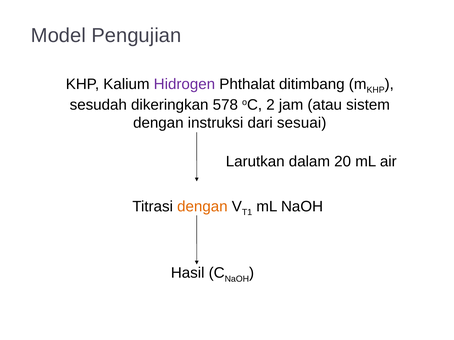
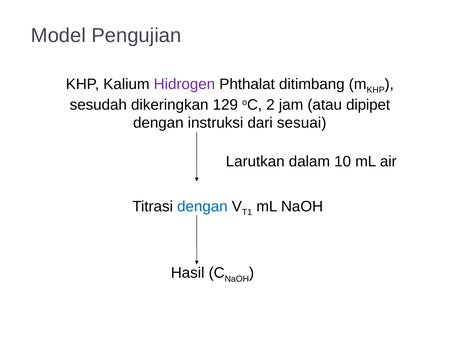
578: 578 -> 129
sistem: sistem -> dipipet
20: 20 -> 10
dengan at (202, 207) colour: orange -> blue
